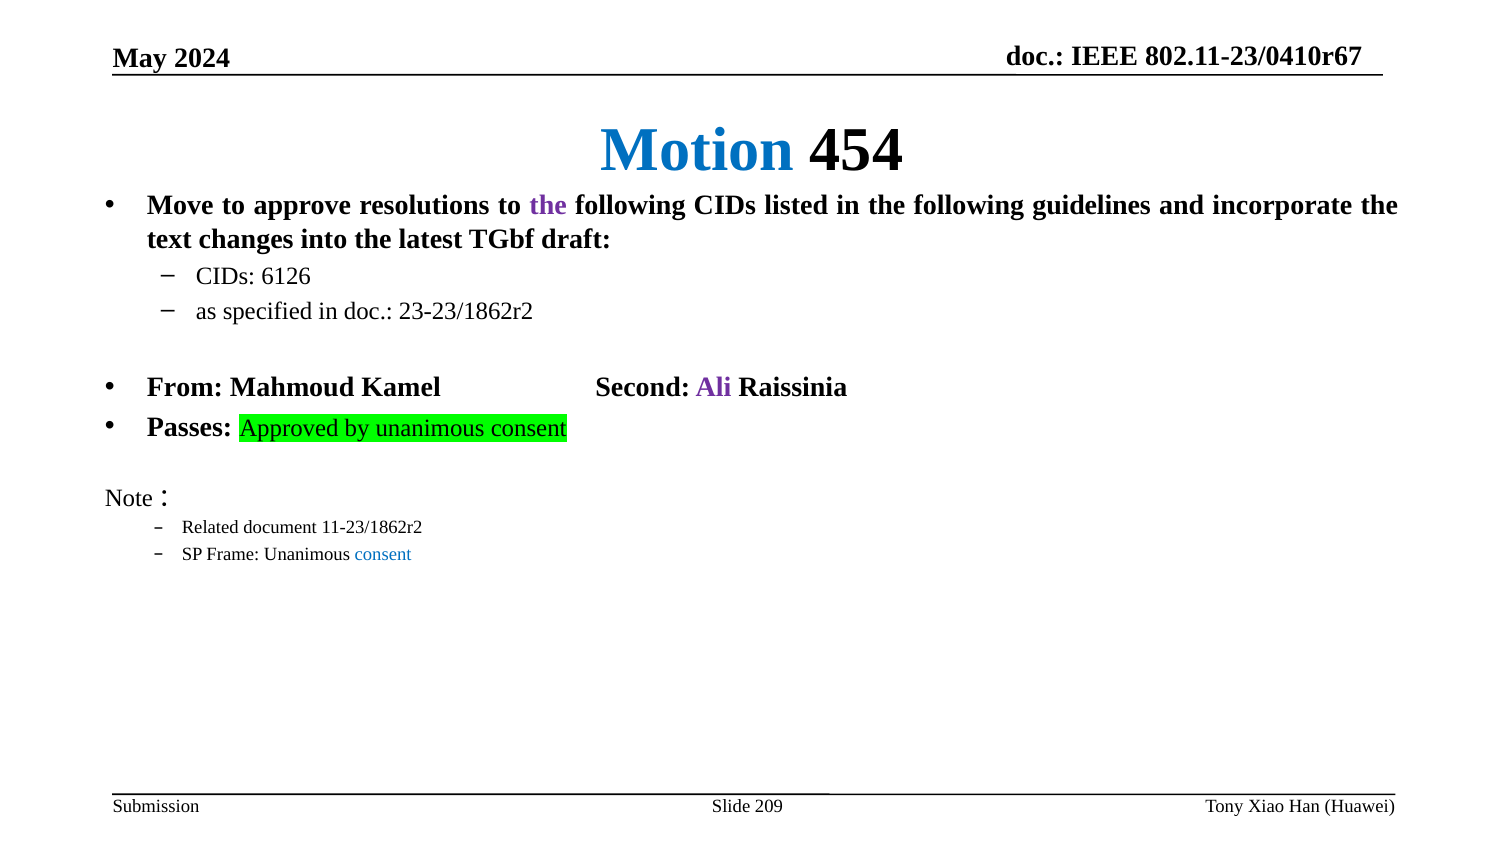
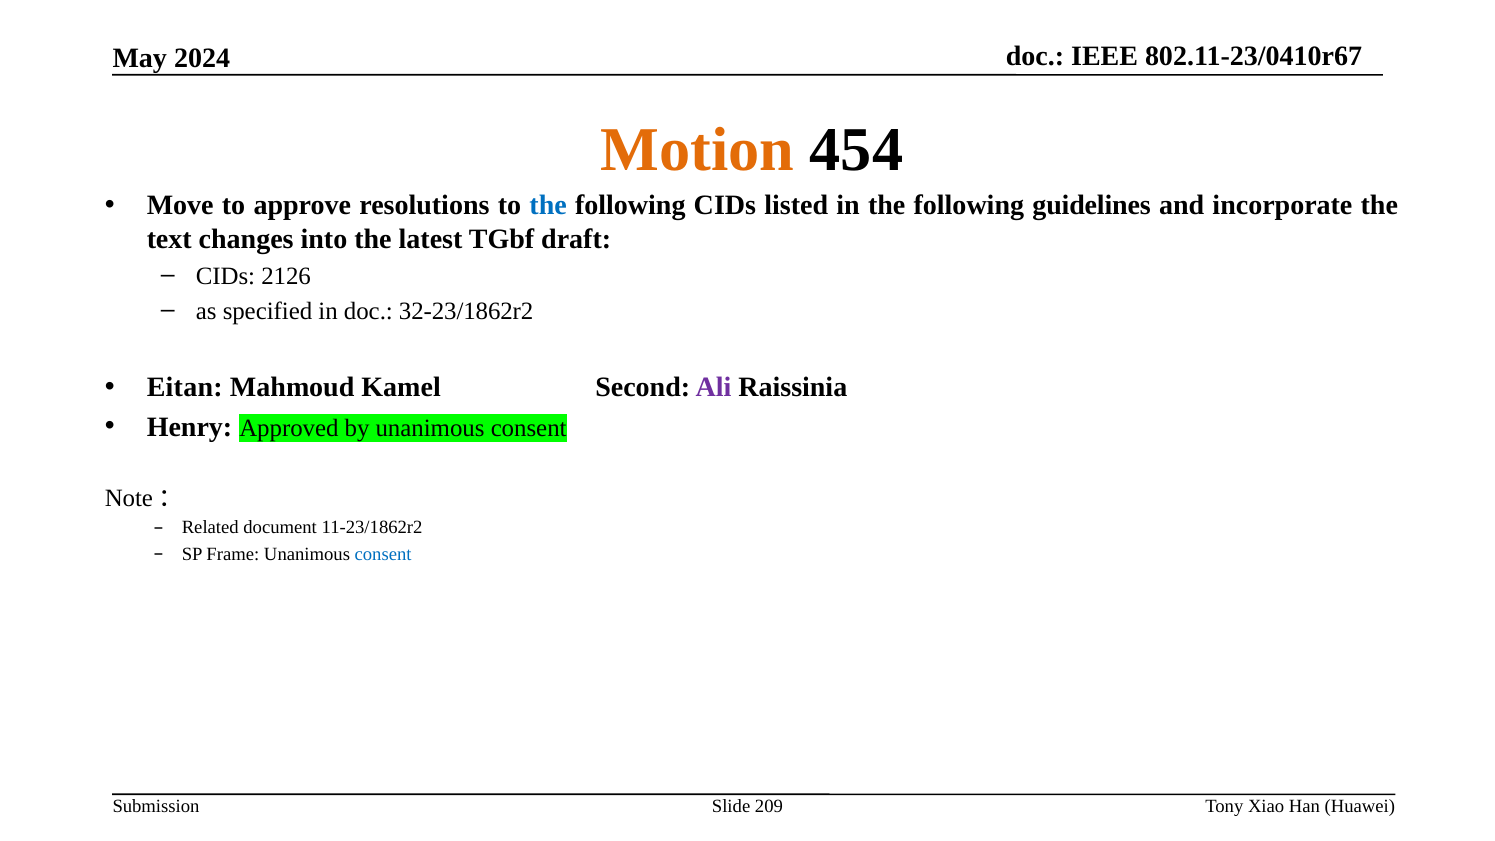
Motion colour: blue -> orange
the at (548, 206) colour: purple -> blue
6126: 6126 -> 2126
23-23/1862r2: 23-23/1862r2 -> 32-23/1862r2
From: From -> Eitan
Passes: Passes -> Henry
